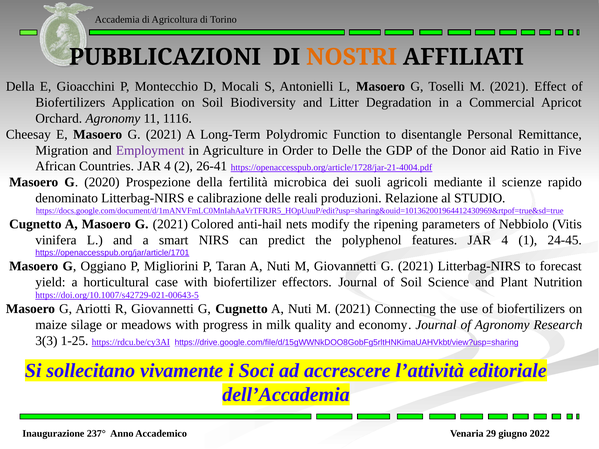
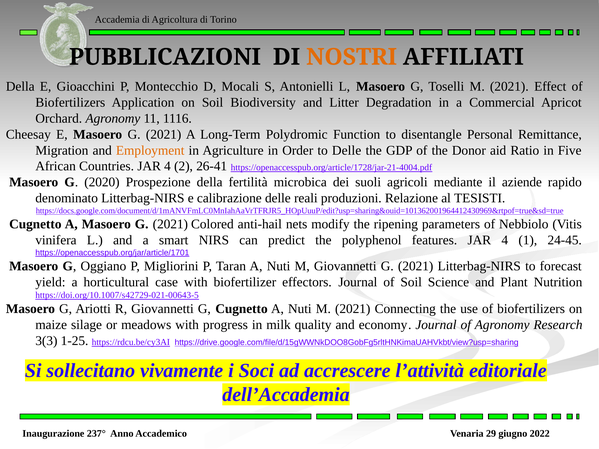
Employment colour: purple -> orange
scienze: scienze -> aziende
STUDIO: STUDIO -> TESISTI
